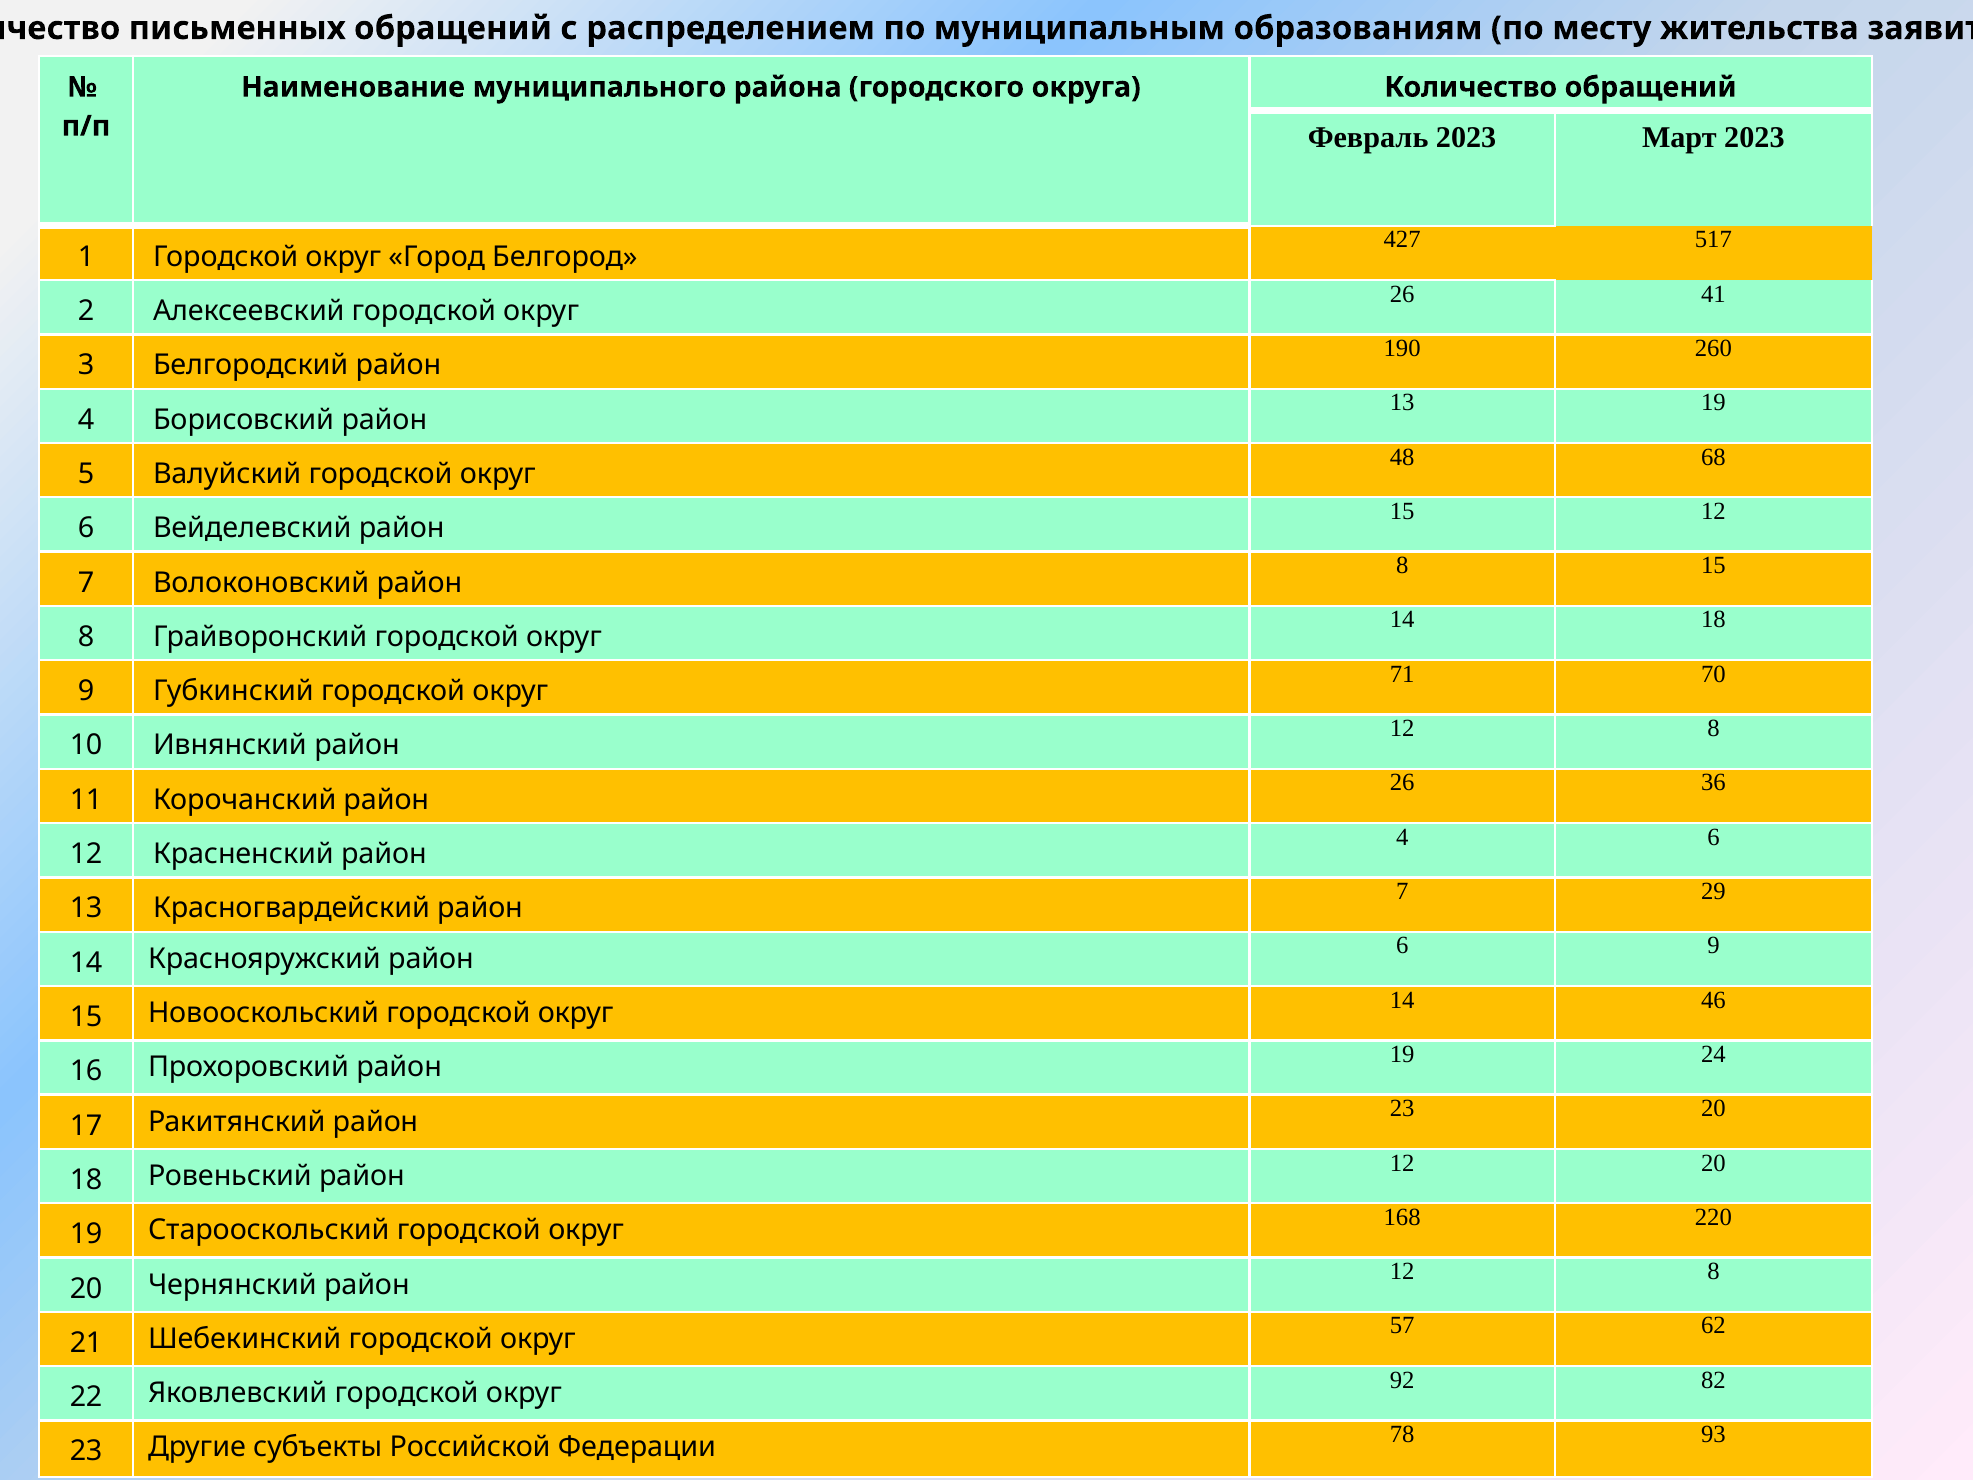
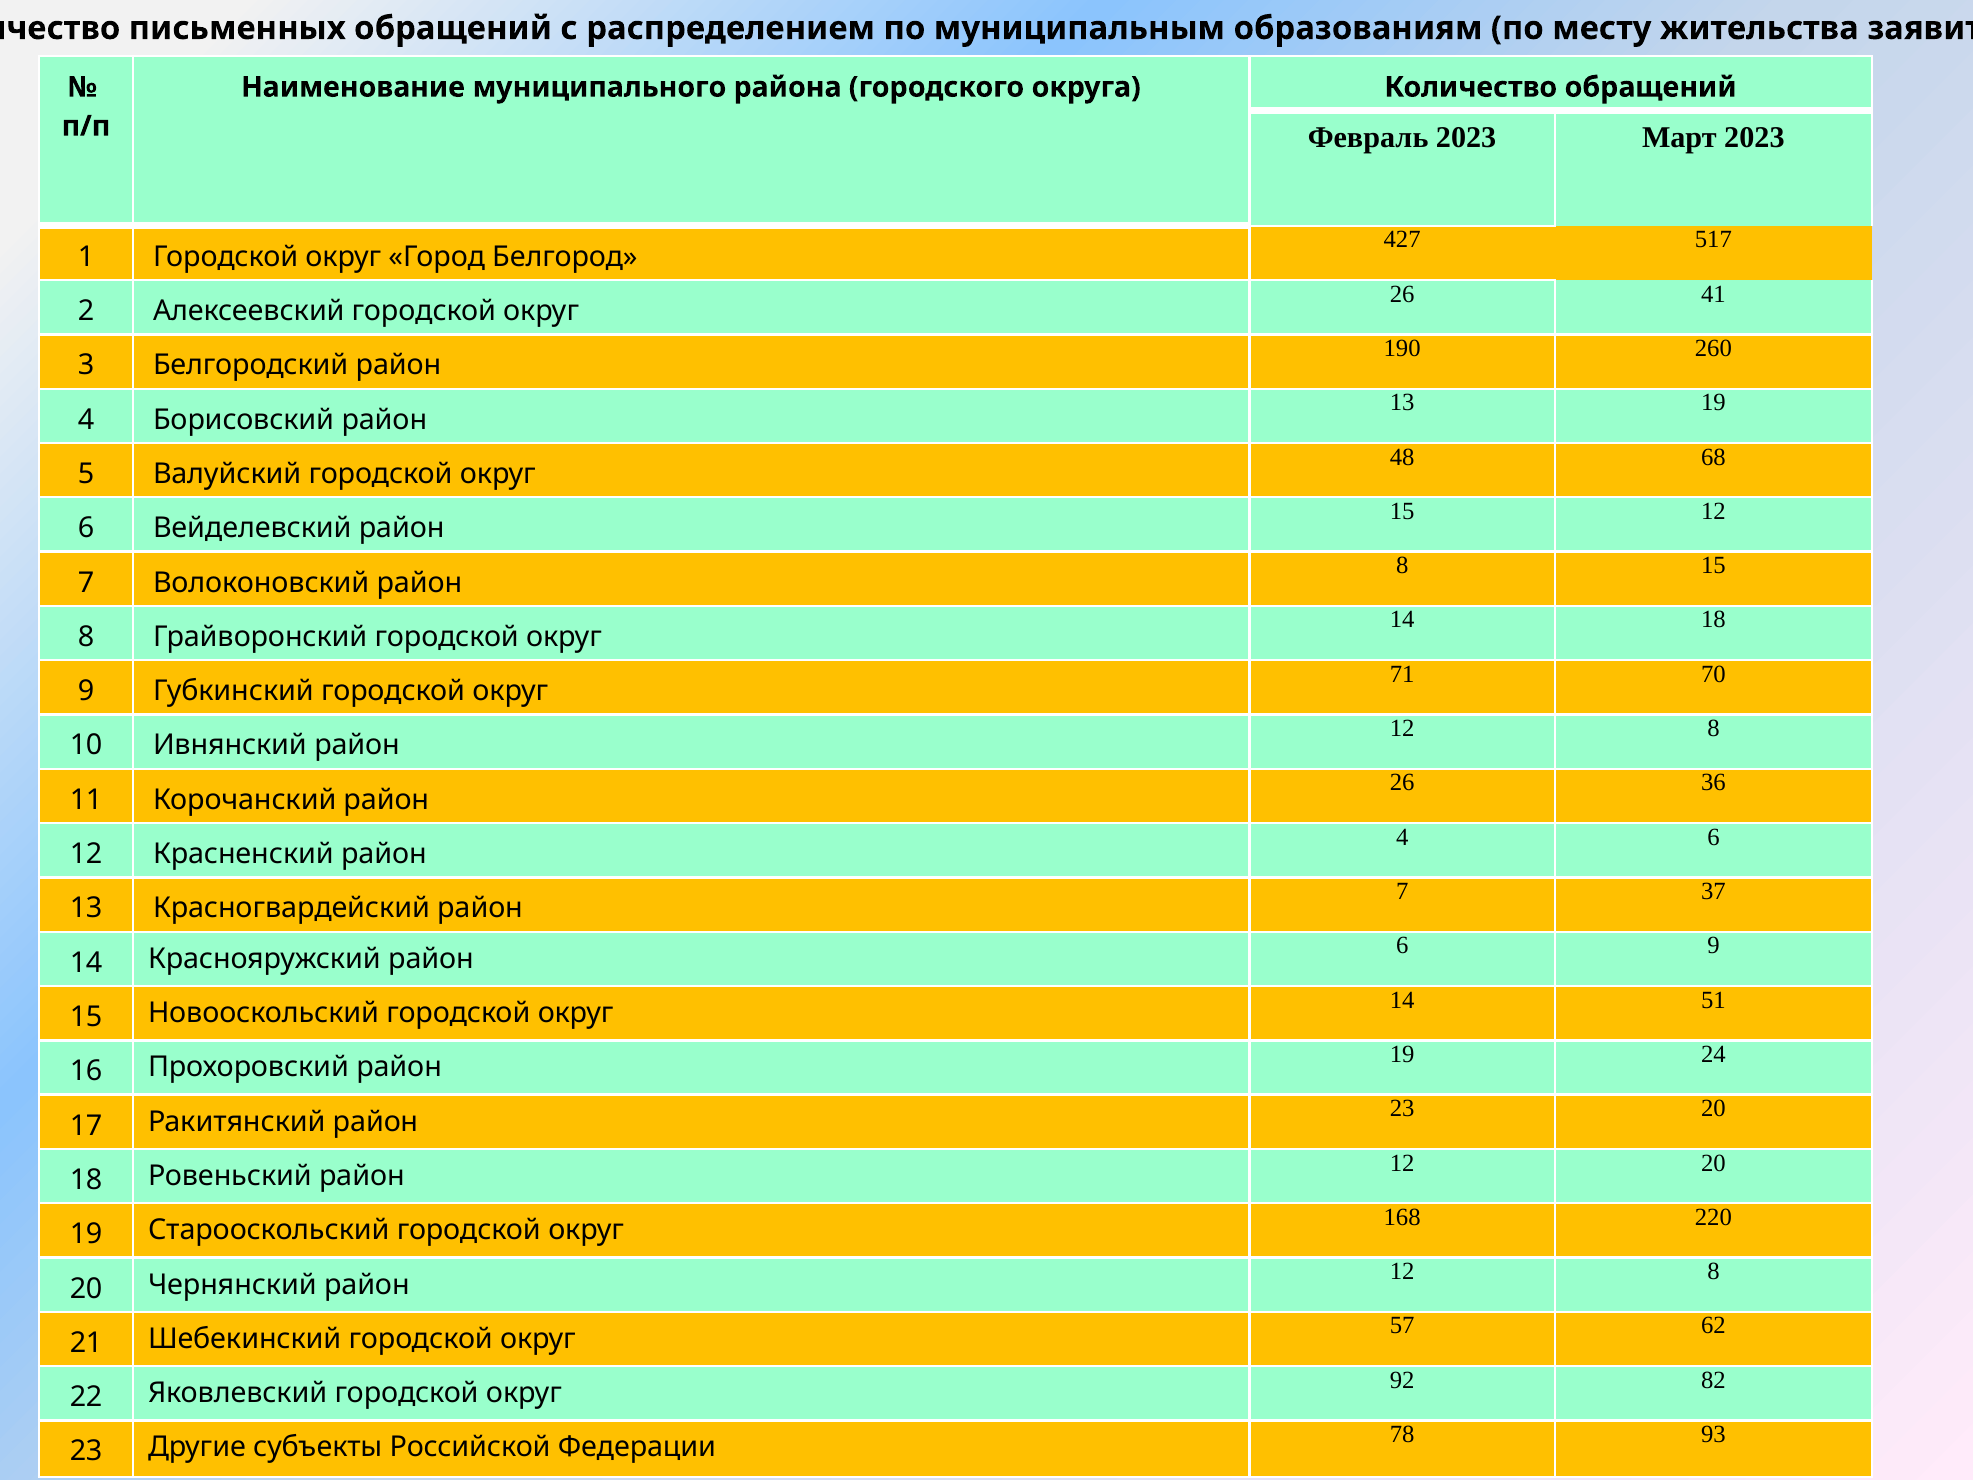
29: 29 -> 37
46: 46 -> 51
